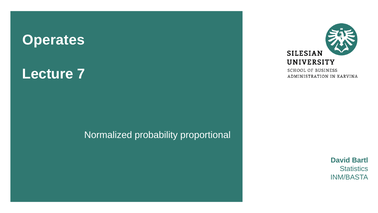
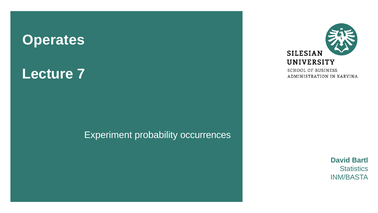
Normalized: Normalized -> Experiment
proportional: proportional -> occurrences
